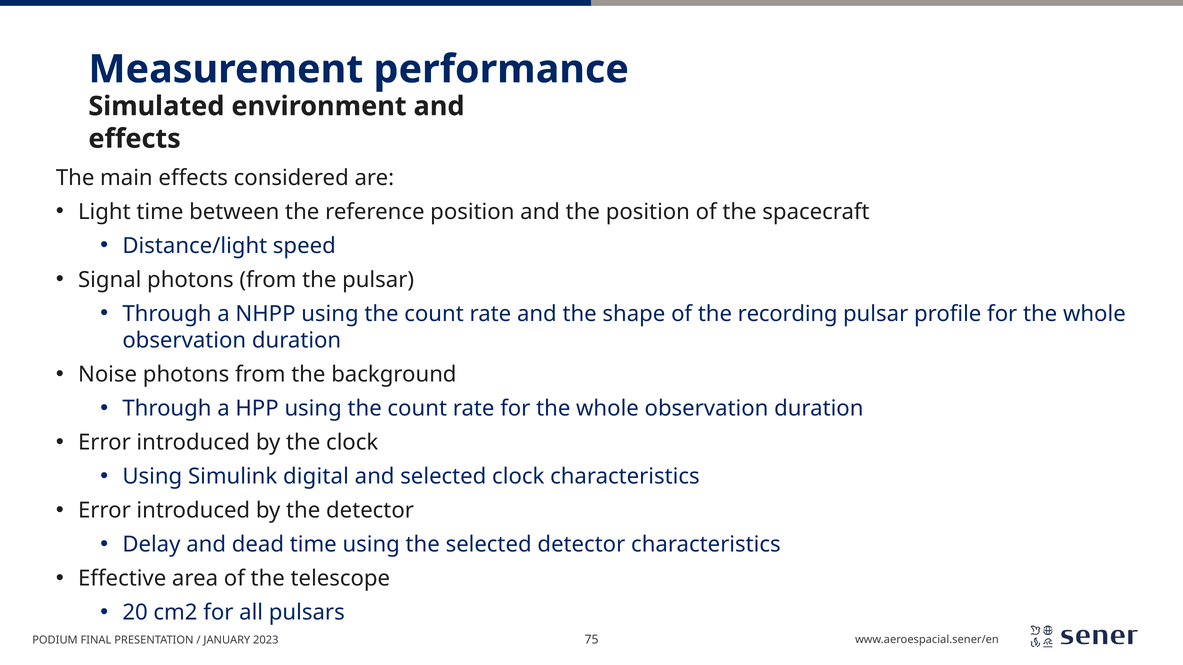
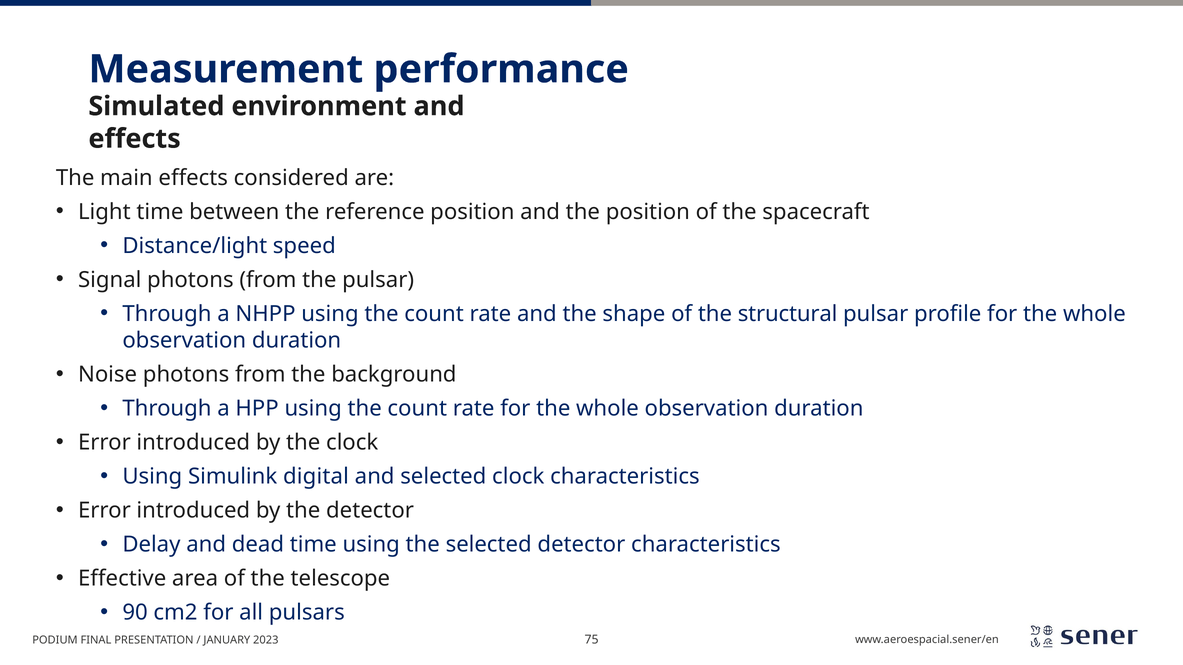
recording: recording -> structural
20: 20 -> 90
